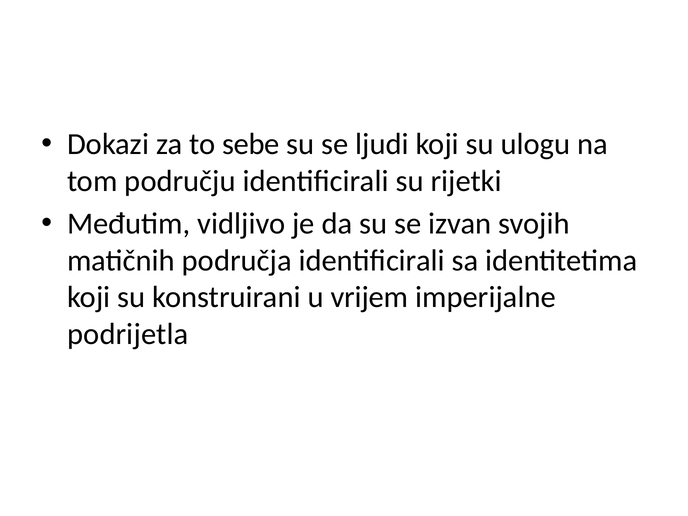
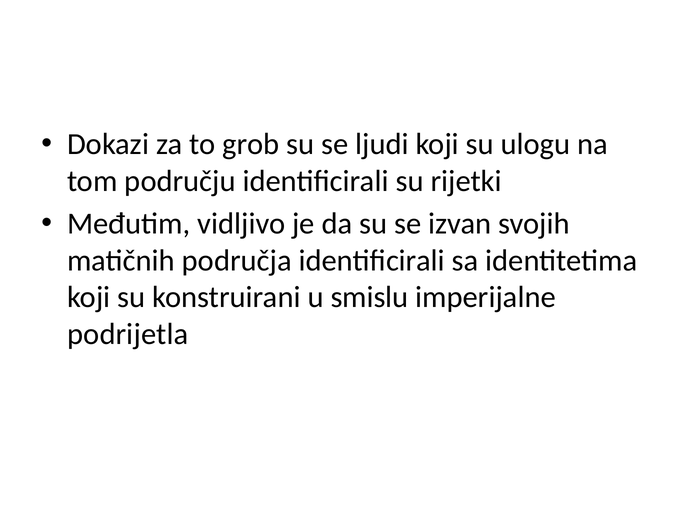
sebe: sebe -> grob
vrijem: vrijem -> smislu
